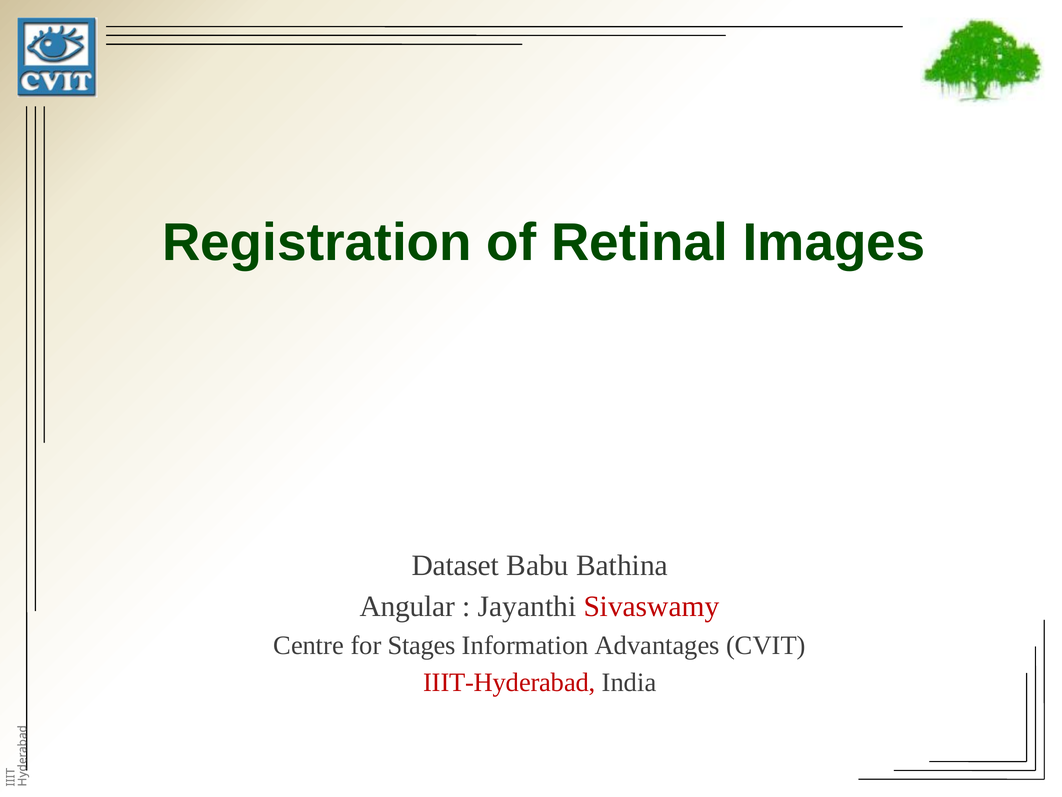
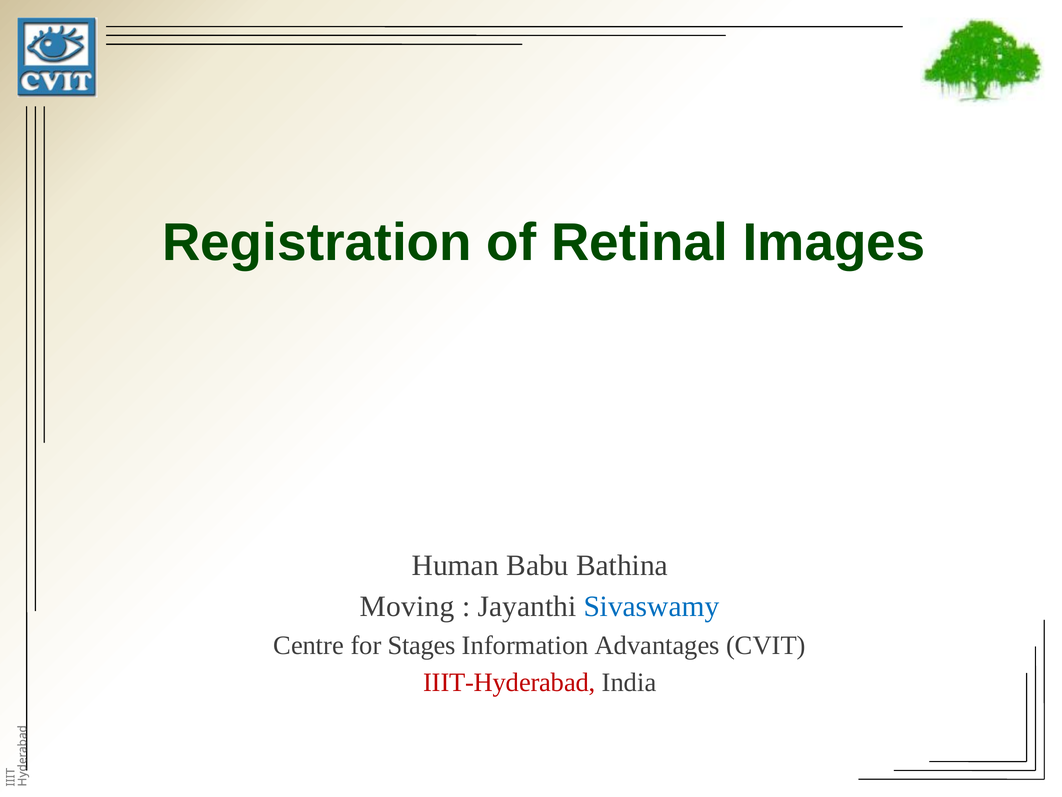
Dataset: Dataset -> Human
Angular: Angular -> Moving
Sivaswamy colour: red -> blue
